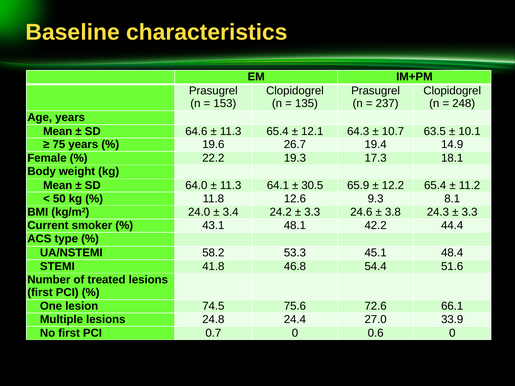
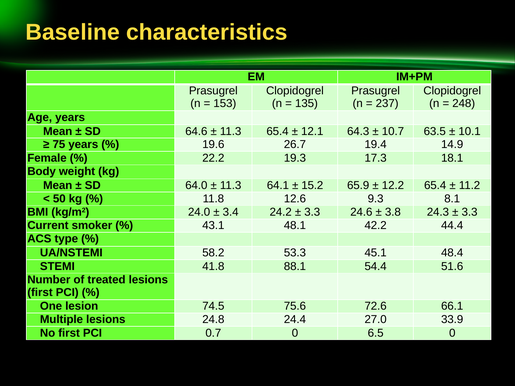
30.5: 30.5 -> 15.2
46.8: 46.8 -> 88.1
0.6: 0.6 -> 6.5
